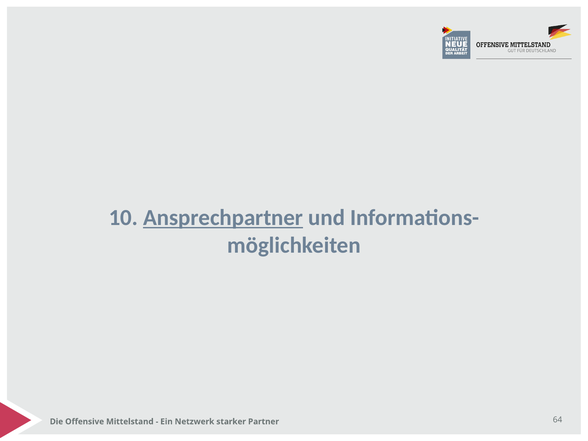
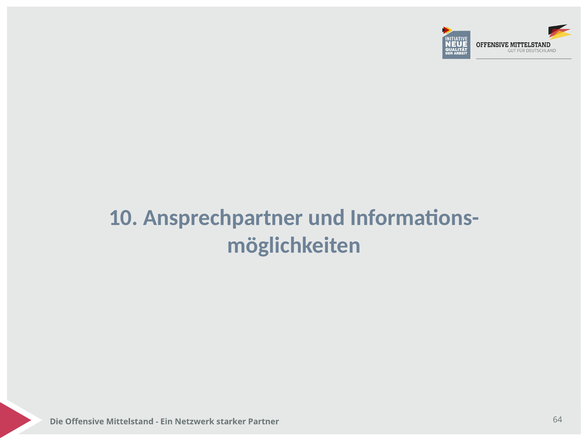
Ansprechpartner underline: present -> none
